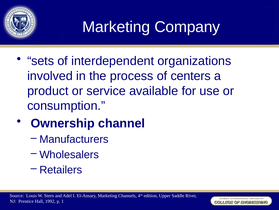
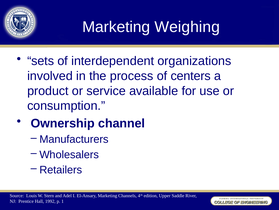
Company: Company -> Weighing
